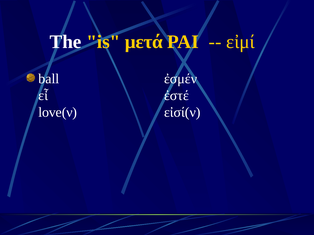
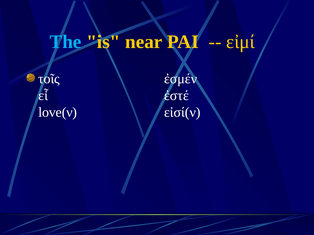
The colour: white -> light blue
μετά: μετά -> near
ball: ball -> τοῖς
